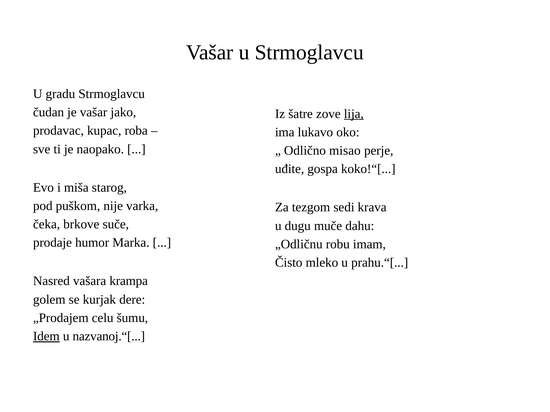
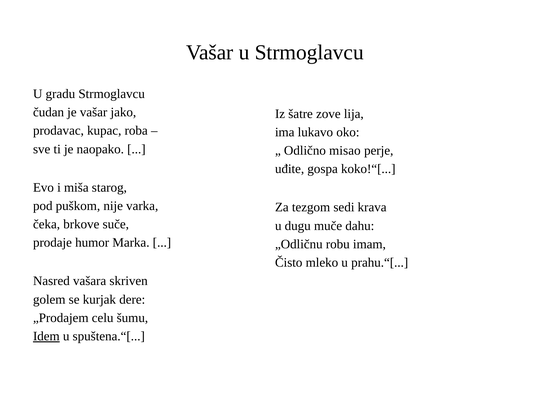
lija underline: present -> none
krampa: krampa -> skriven
nazvanoj.“[: nazvanoj.“[ -> spuštena.“[
